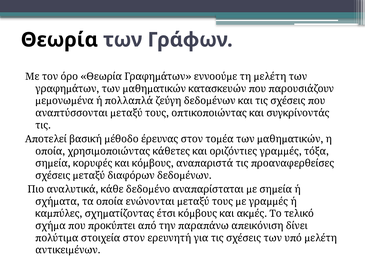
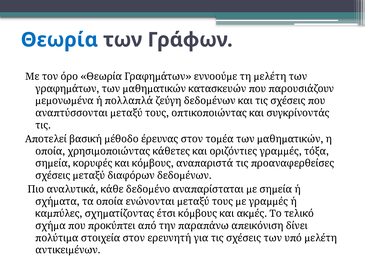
Θεωρία colour: black -> blue
